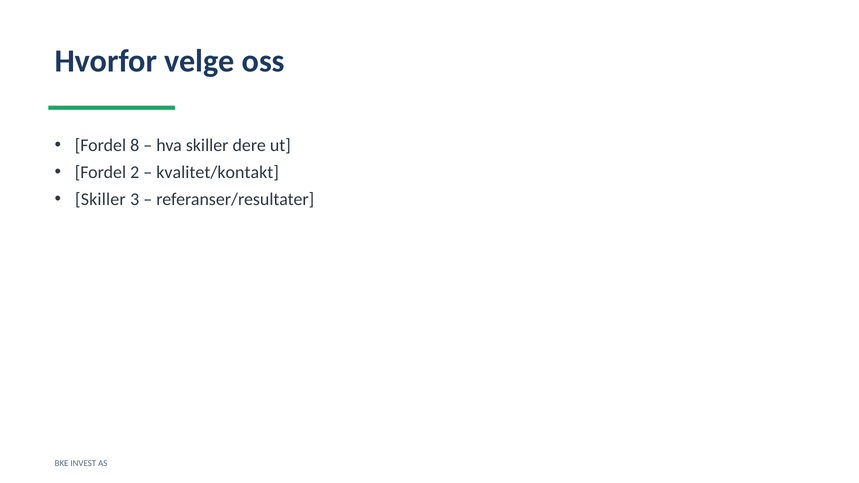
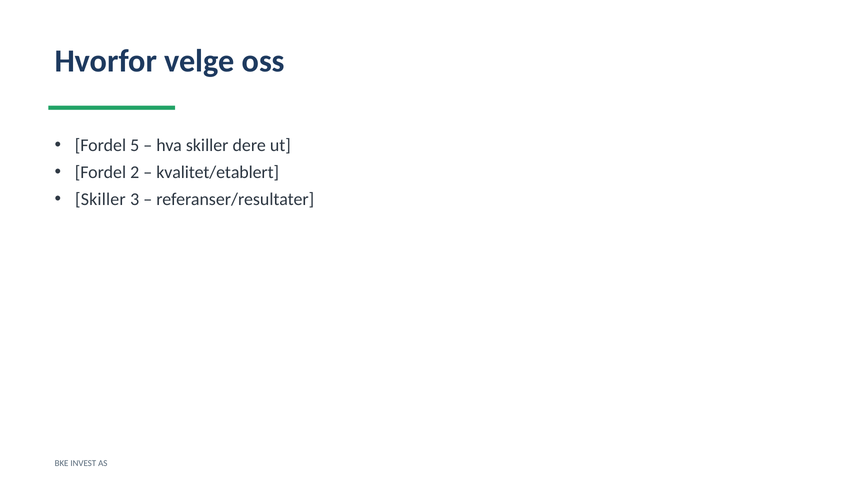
8: 8 -> 5
kvalitet/kontakt: kvalitet/kontakt -> kvalitet/etablert
